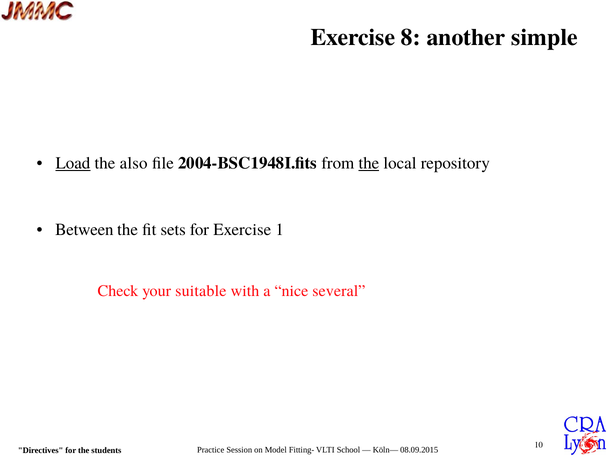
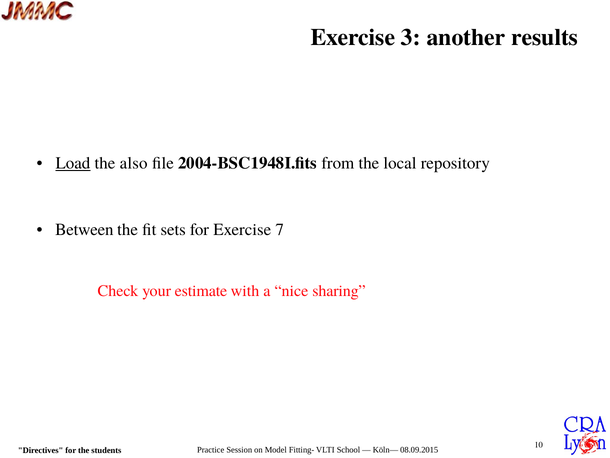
8: 8 -> 3
simple: simple -> results
the at (369, 163) underline: present -> none
1: 1 -> 7
suitable: suitable -> estimate
several: several -> sharing
